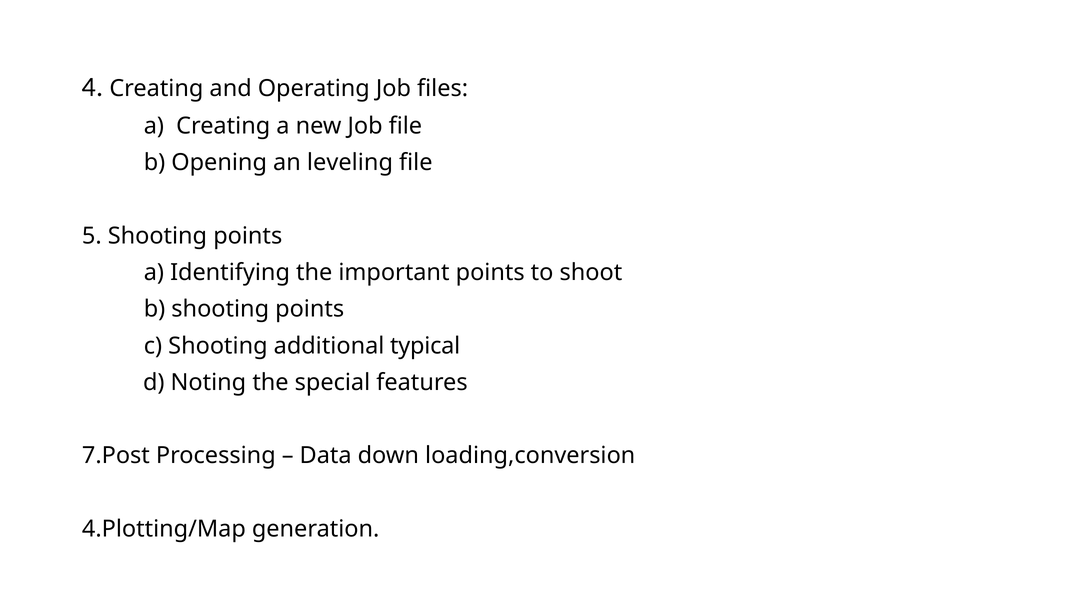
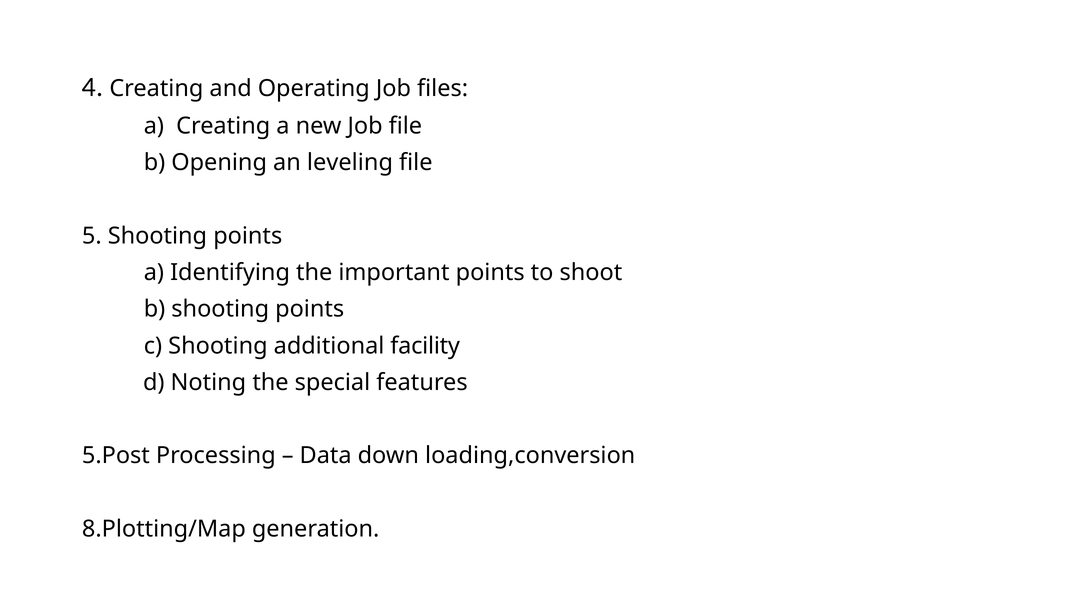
typical: typical -> facility
7.Post: 7.Post -> 5.Post
4.Plotting/Map: 4.Plotting/Map -> 8.Plotting/Map
